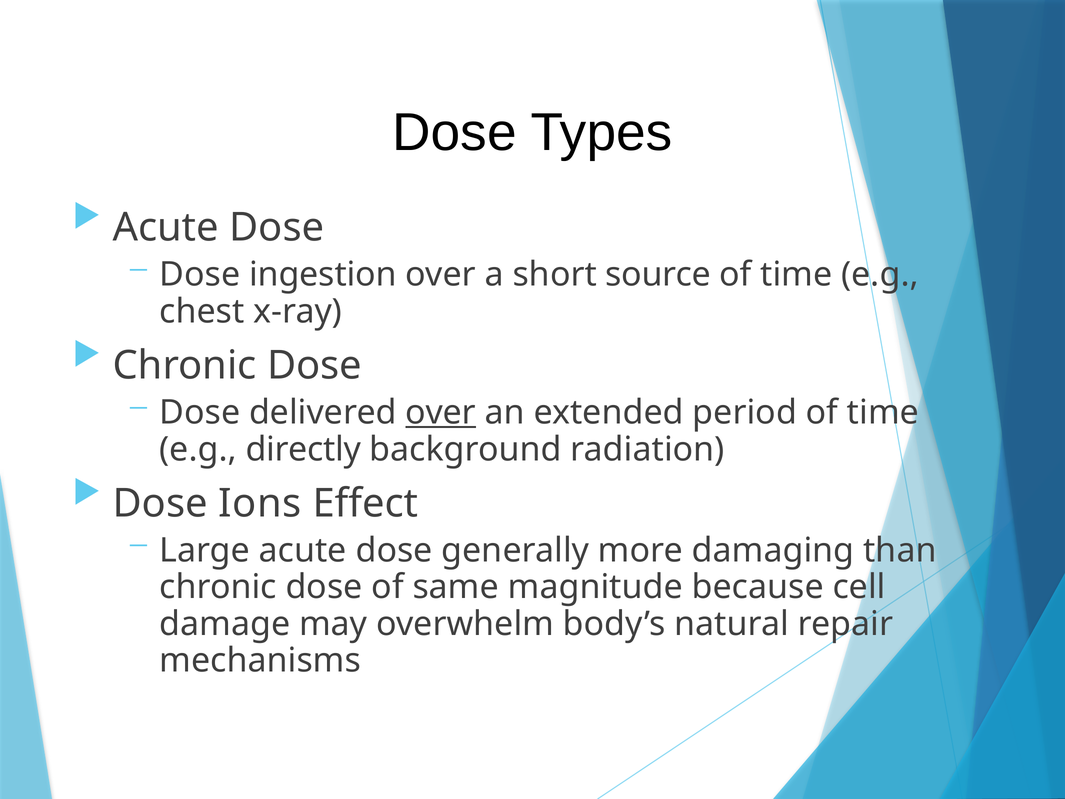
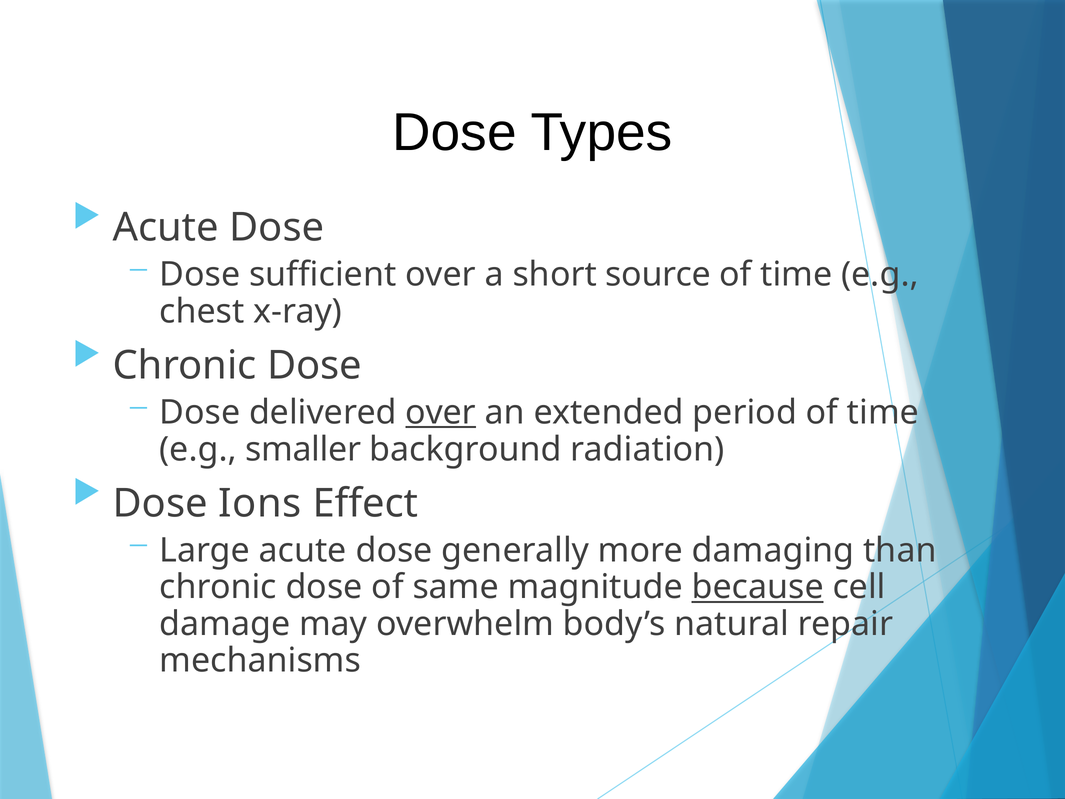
ingestion: ingestion -> sufficient
directly: directly -> smaller
because underline: none -> present
